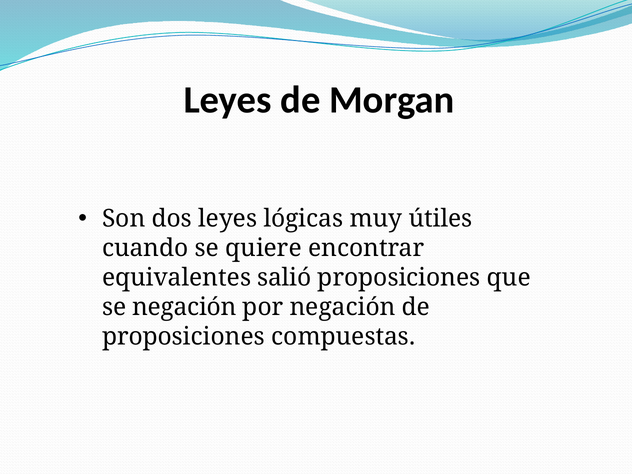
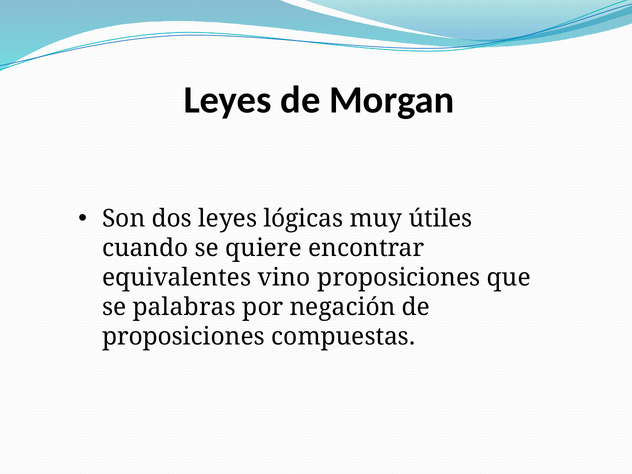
salió: salió -> vino
se negación: negación -> palabras
